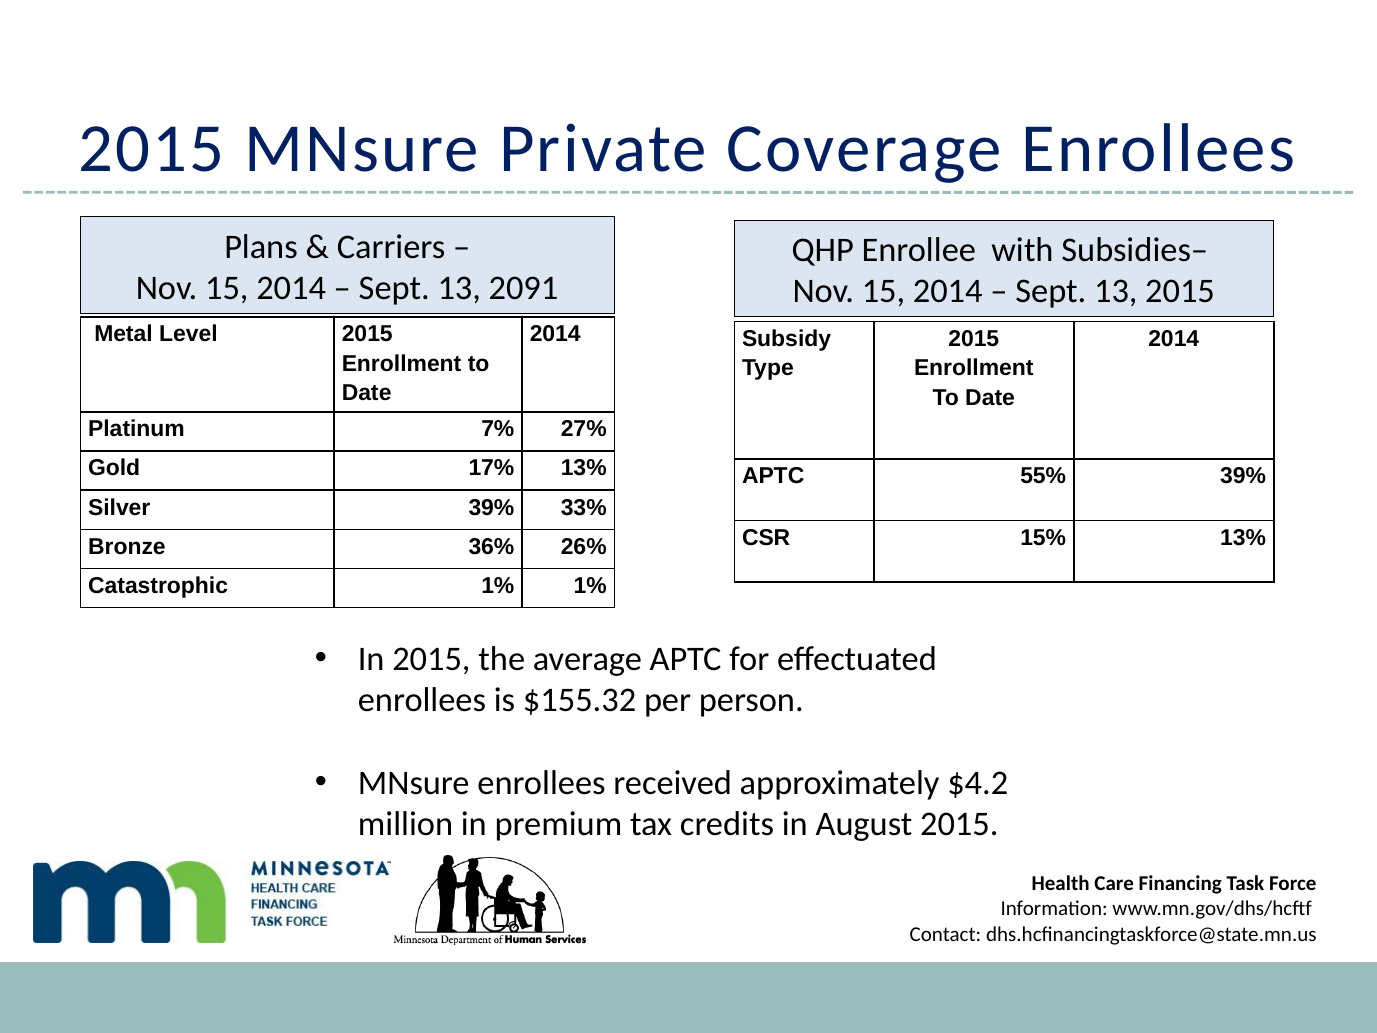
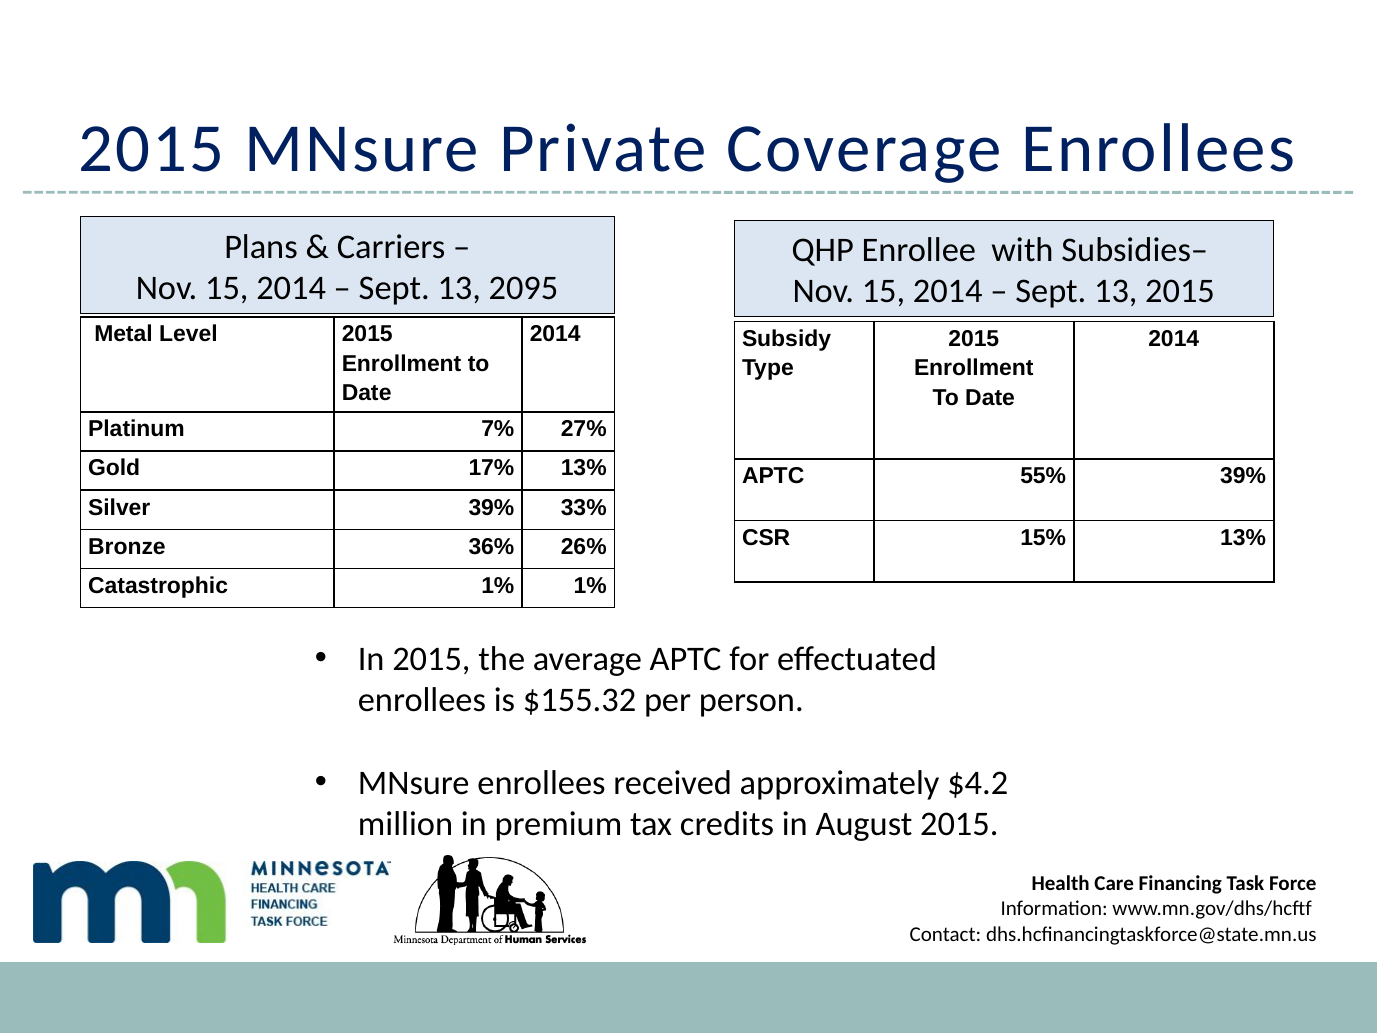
2091: 2091 -> 2095
